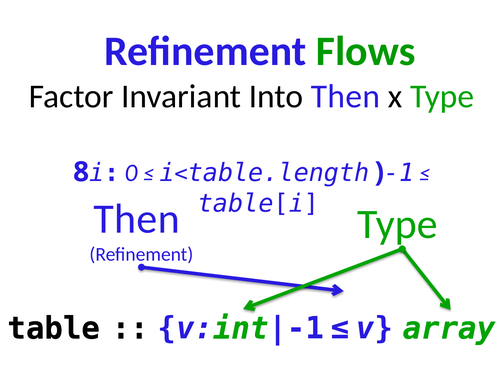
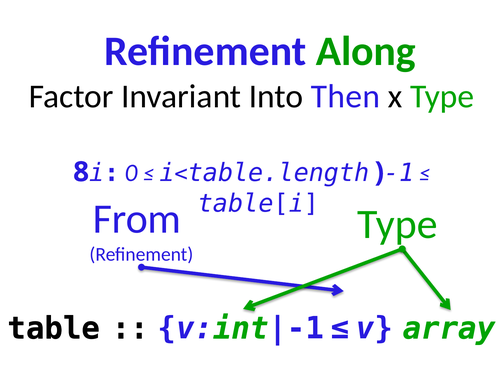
Flows: Flows -> Along
Then at (137, 219): Then -> From
